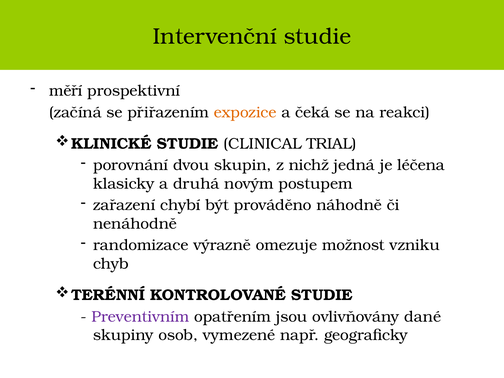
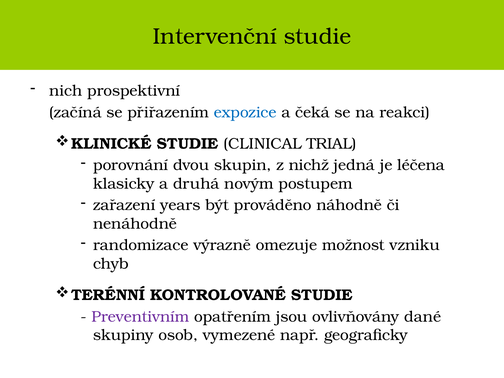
měří: měří -> nich
expozice colour: orange -> blue
chybí: chybí -> years
